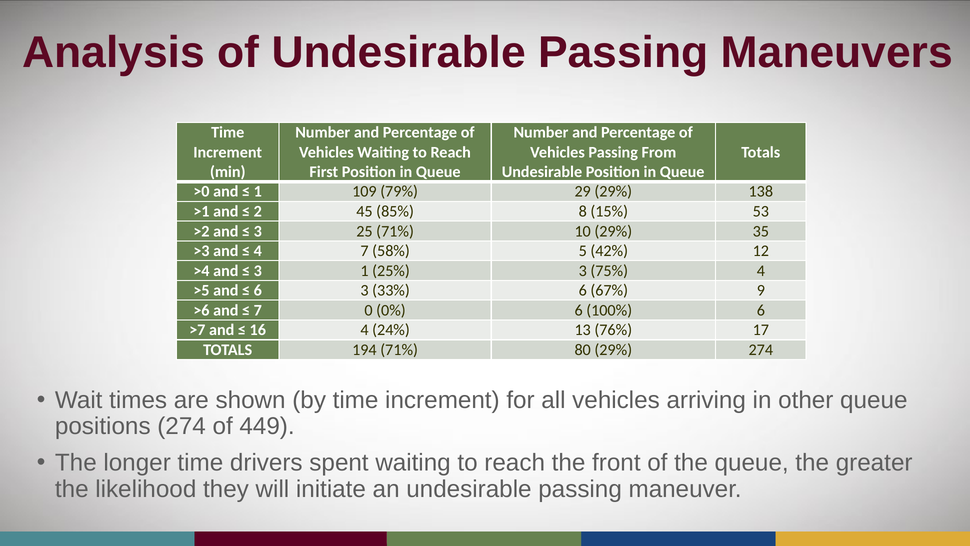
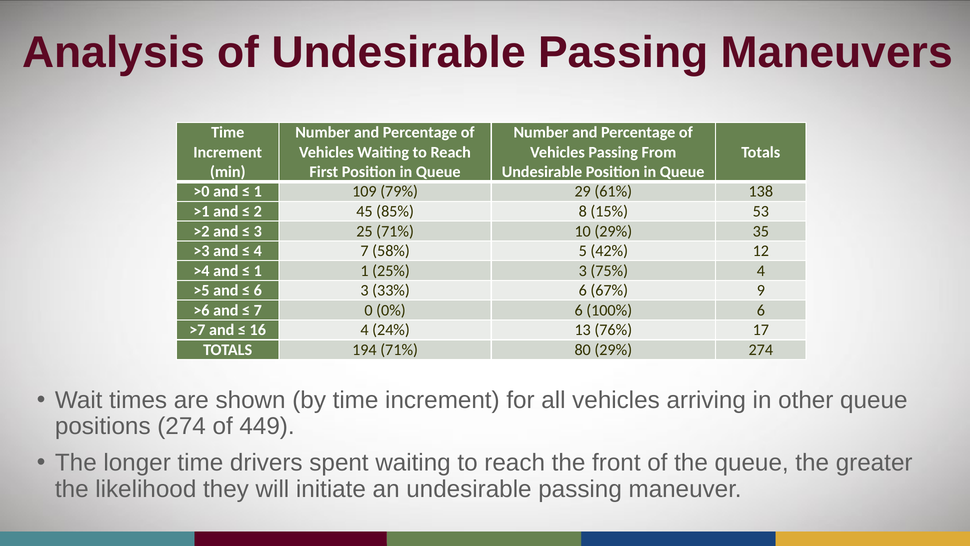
29 29%: 29% -> 61%
3 at (258, 271): 3 -> 1
